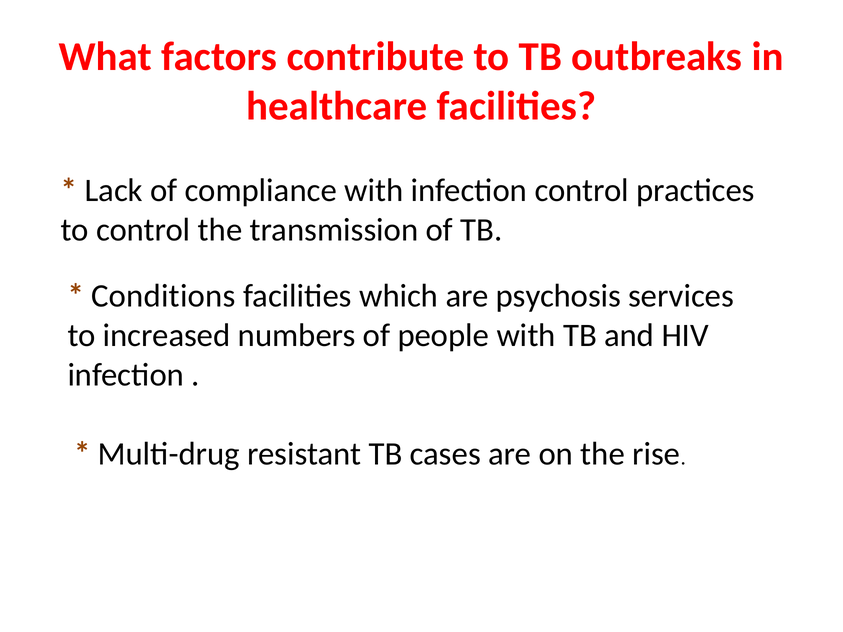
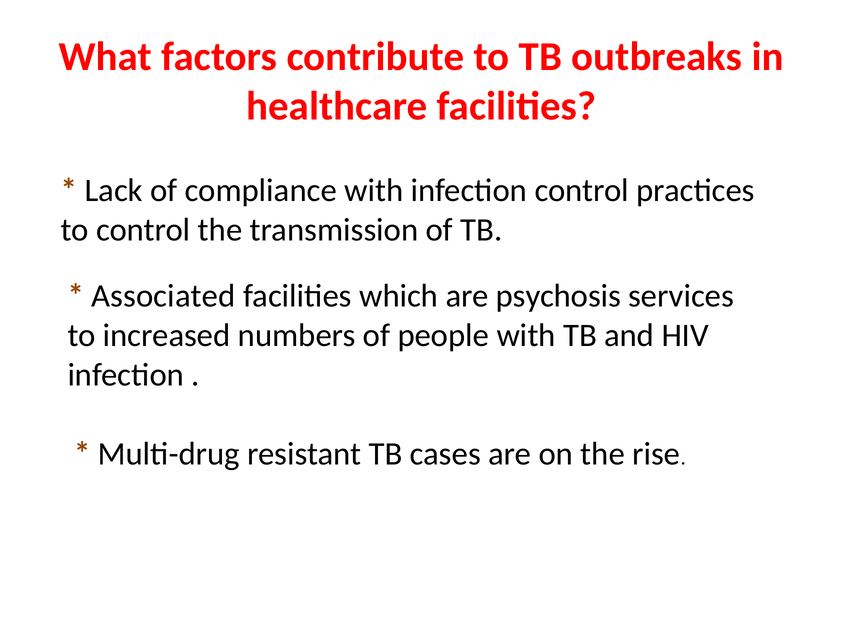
Conditions: Conditions -> Associated
